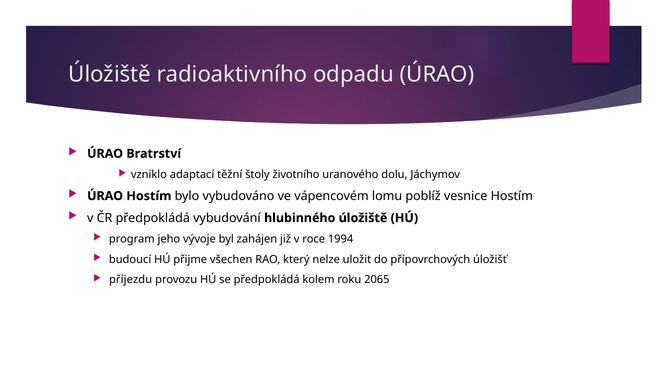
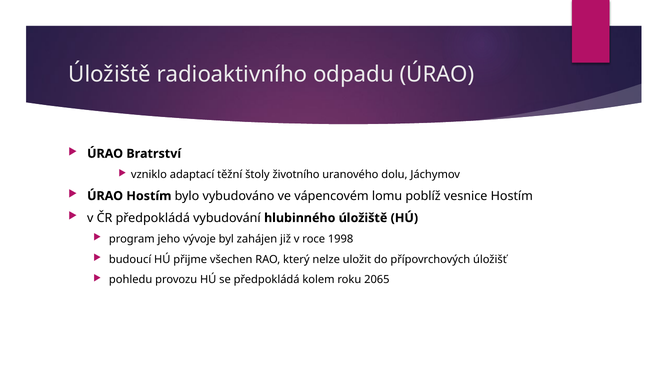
1994: 1994 -> 1998
příjezdu: příjezdu -> pohledu
